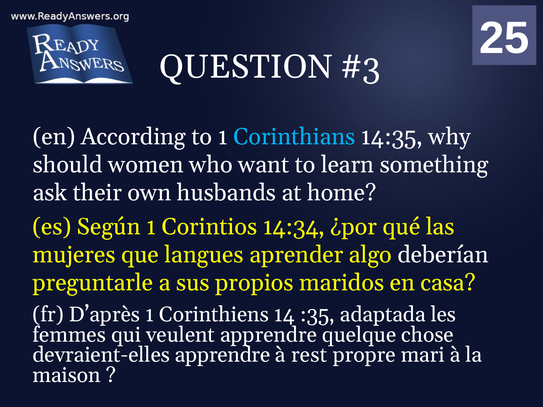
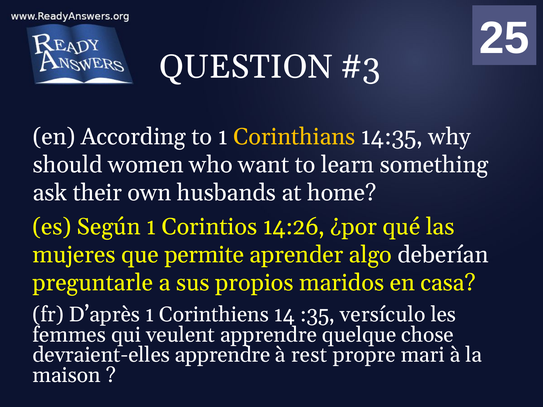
Corinthians colour: light blue -> yellow
14:34: 14:34 -> 14:26
langues: langues -> permite
adaptada: adaptada -> versículo
